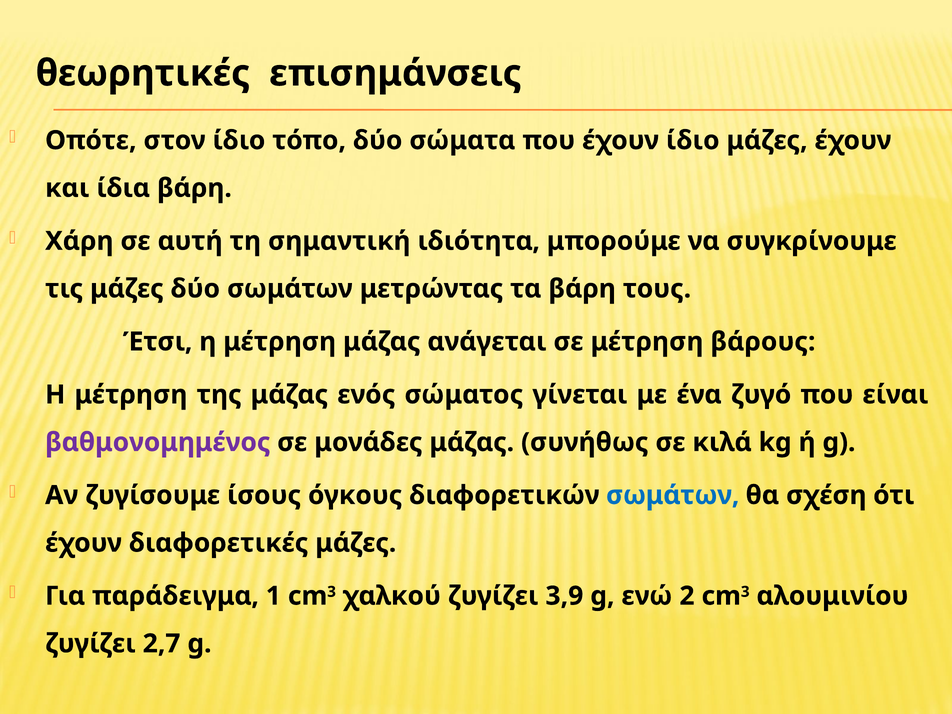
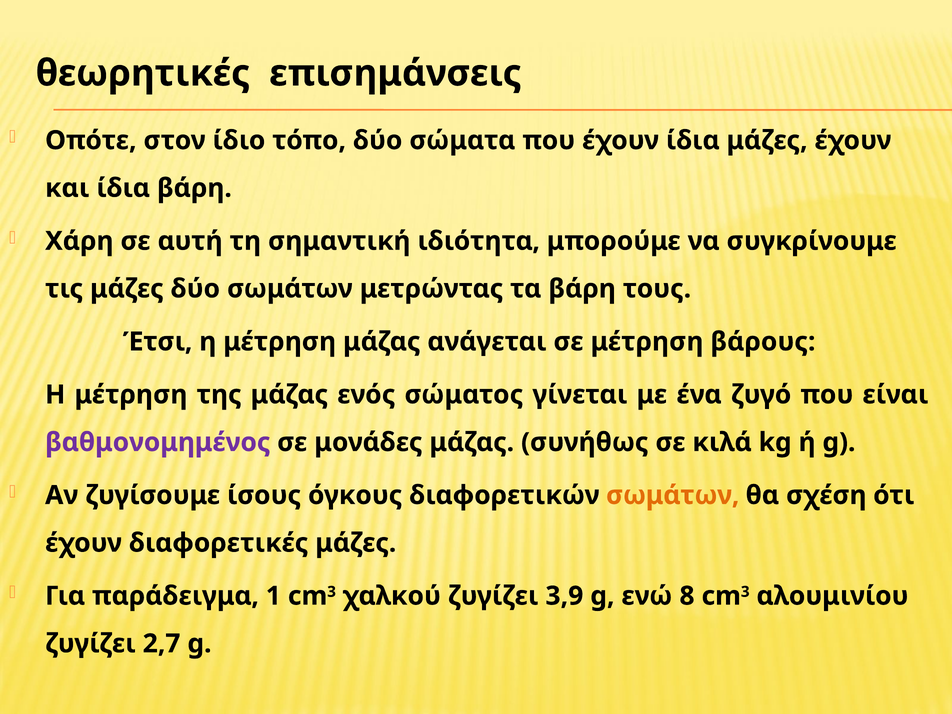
έχουν ίδιο: ίδιο -> ίδια
σωμάτων at (673, 495) colour: blue -> orange
2: 2 -> 8
